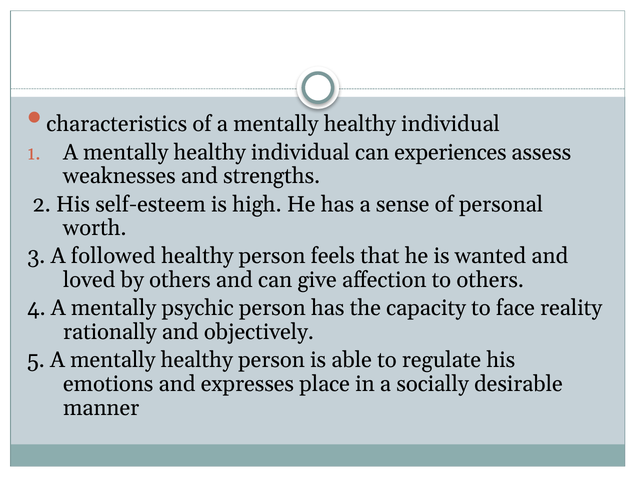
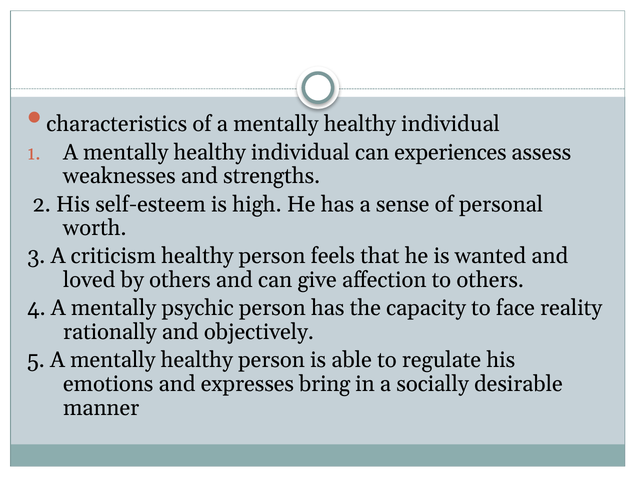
followed: followed -> criticism
place: place -> bring
